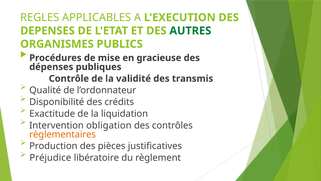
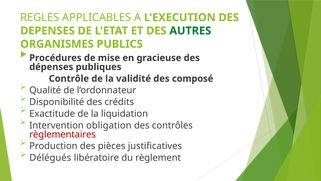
transmis: transmis -> composé
règlementaires colour: orange -> red
Préjudice: Préjudice -> Délégués
